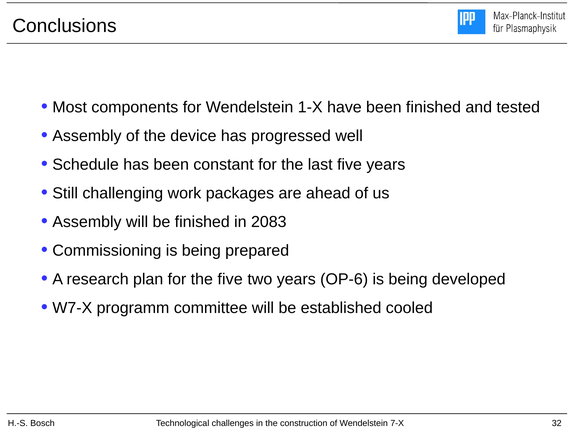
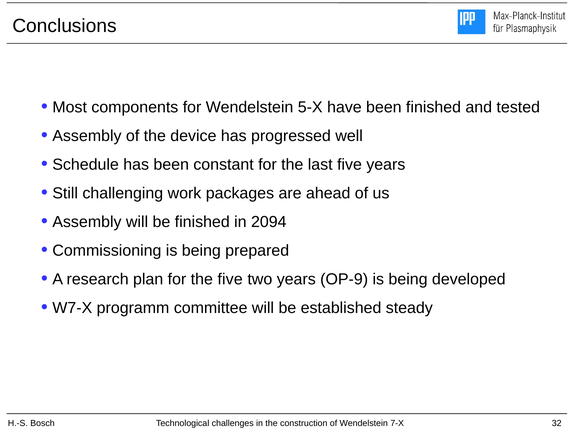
1-X: 1-X -> 5-X
2083: 2083 -> 2094
OP-6: OP-6 -> OP-9
cooled: cooled -> steady
